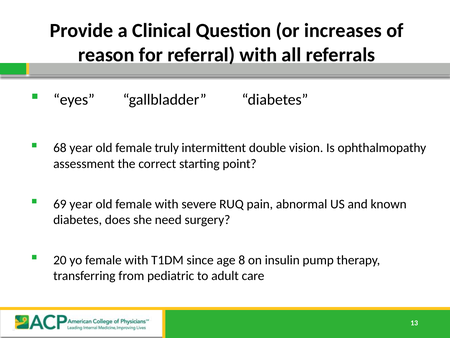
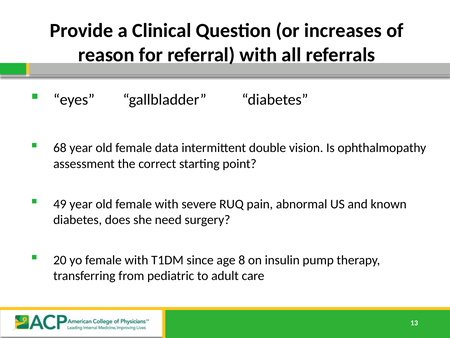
truly: truly -> data
69: 69 -> 49
